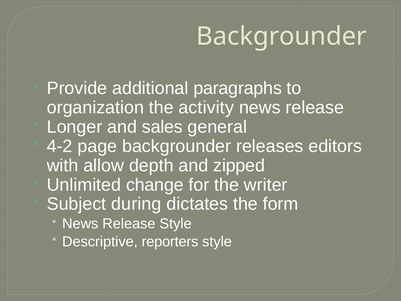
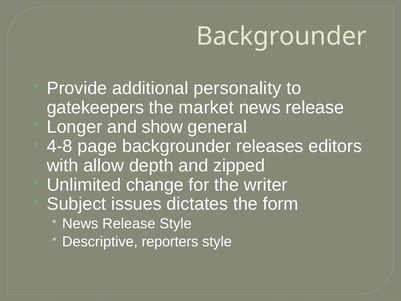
paragraphs: paragraphs -> personality
organization: organization -> gatekeepers
activity: activity -> market
sales: sales -> show
4-2: 4-2 -> 4-8
during: during -> issues
